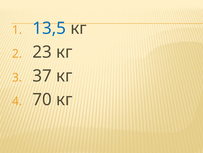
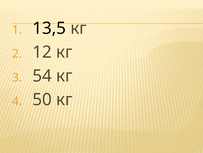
13,5 colour: blue -> black
23: 23 -> 12
37: 37 -> 54
70: 70 -> 50
